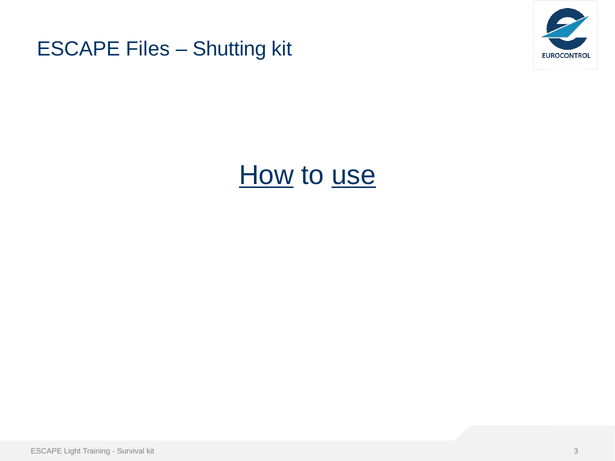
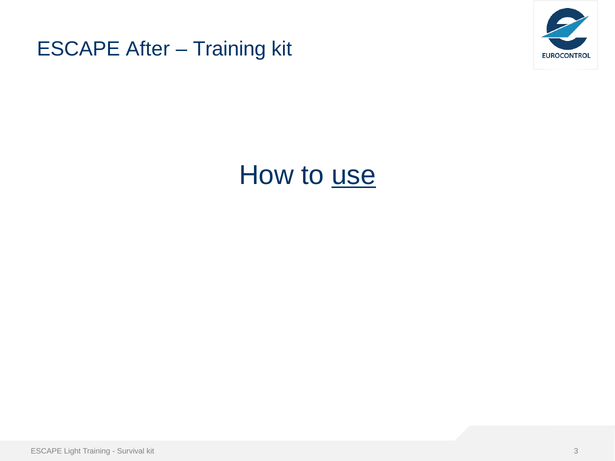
Files: Files -> After
Shutting at (229, 49): Shutting -> Training
How underline: present -> none
